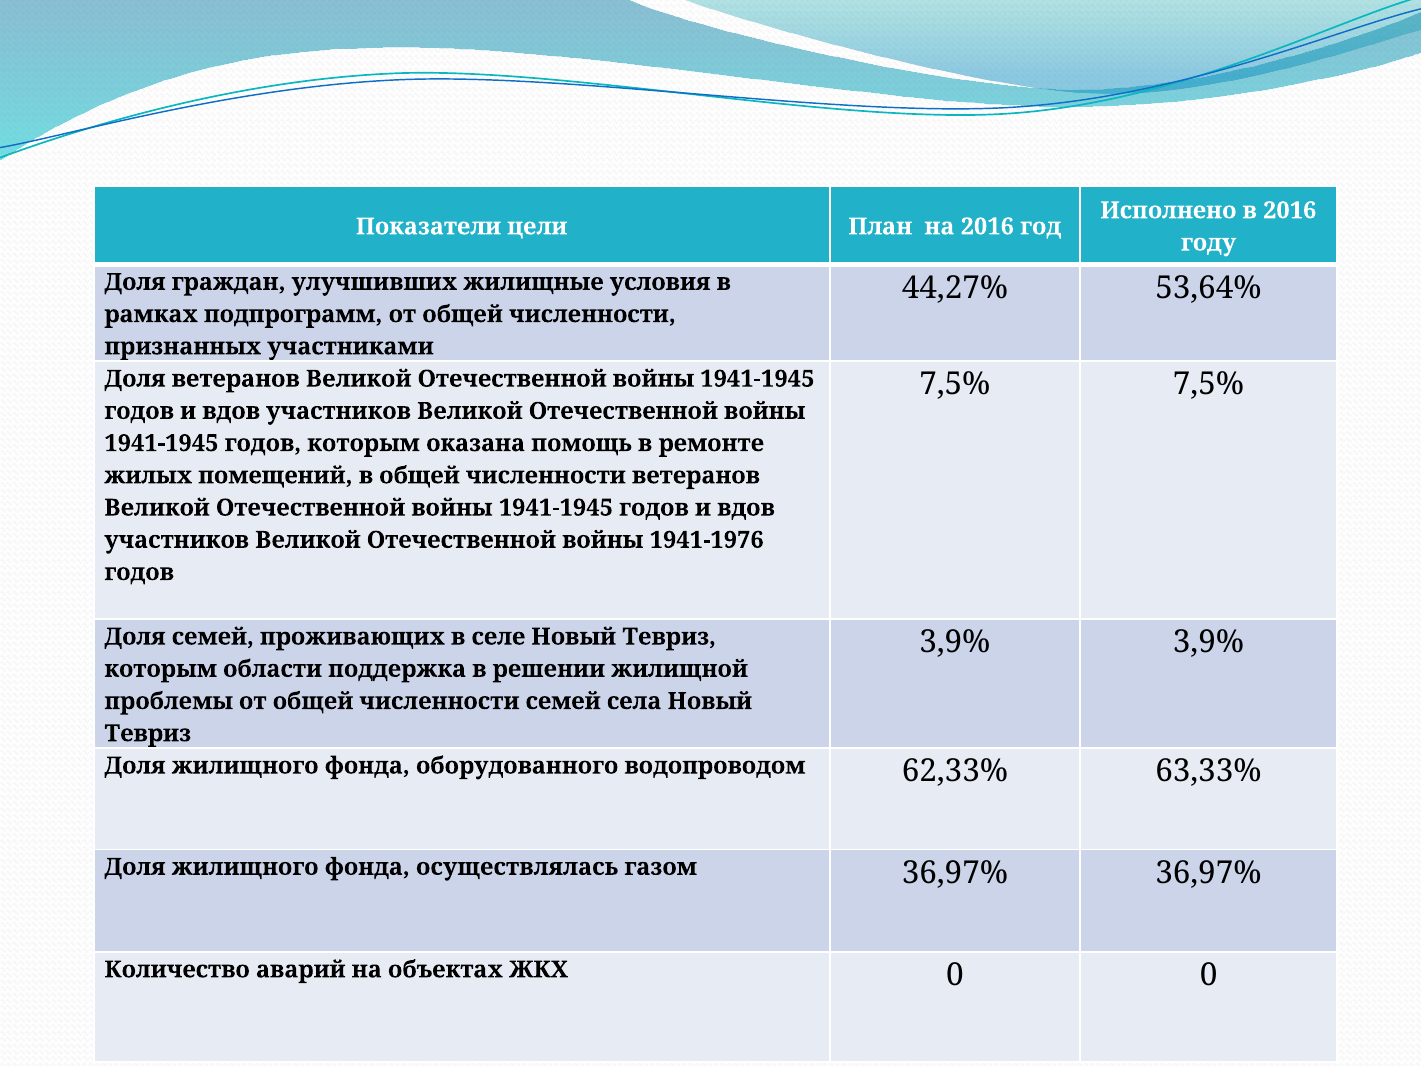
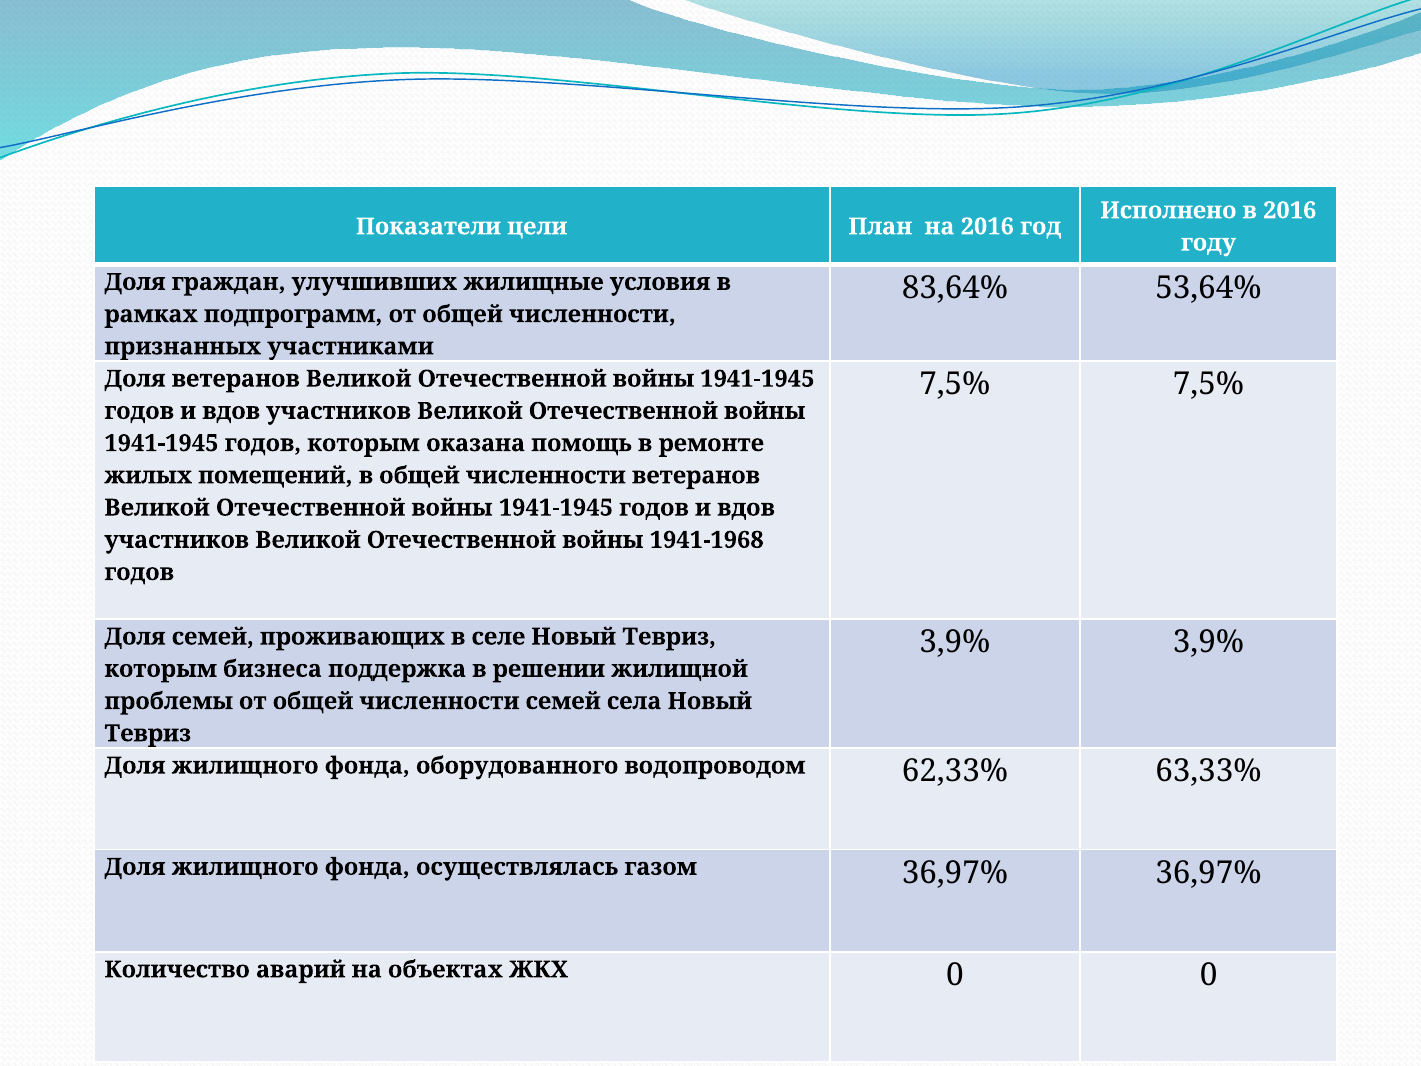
44,27%: 44,27% -> 83,64%
1941-1976: 1941-1976 -> 1941-1968
области: области -> бизнеса
